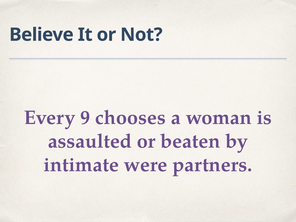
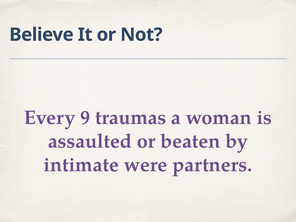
chooses: chooses -> traumas
